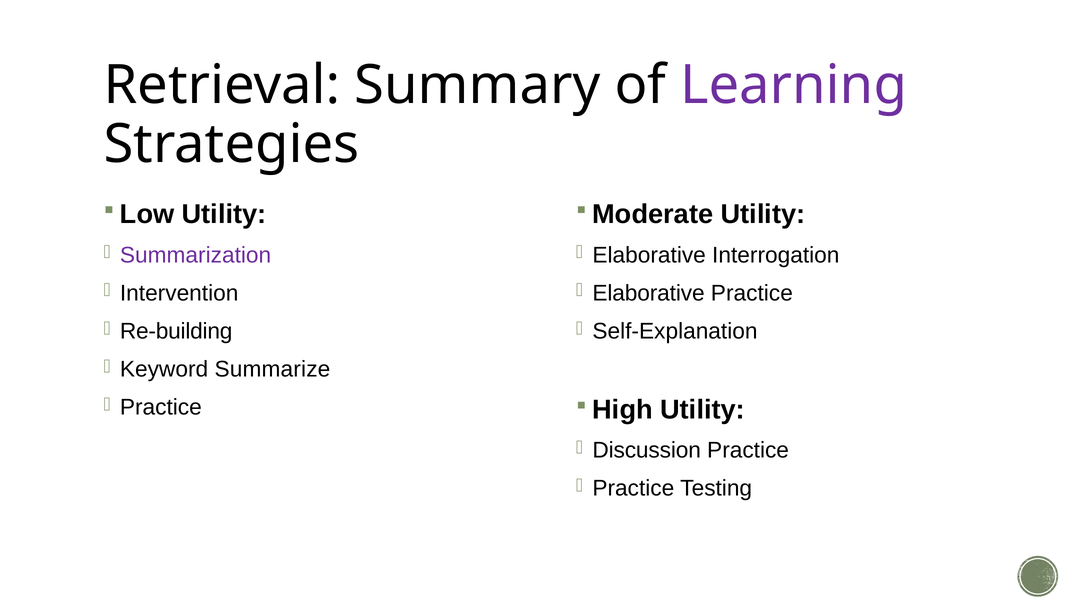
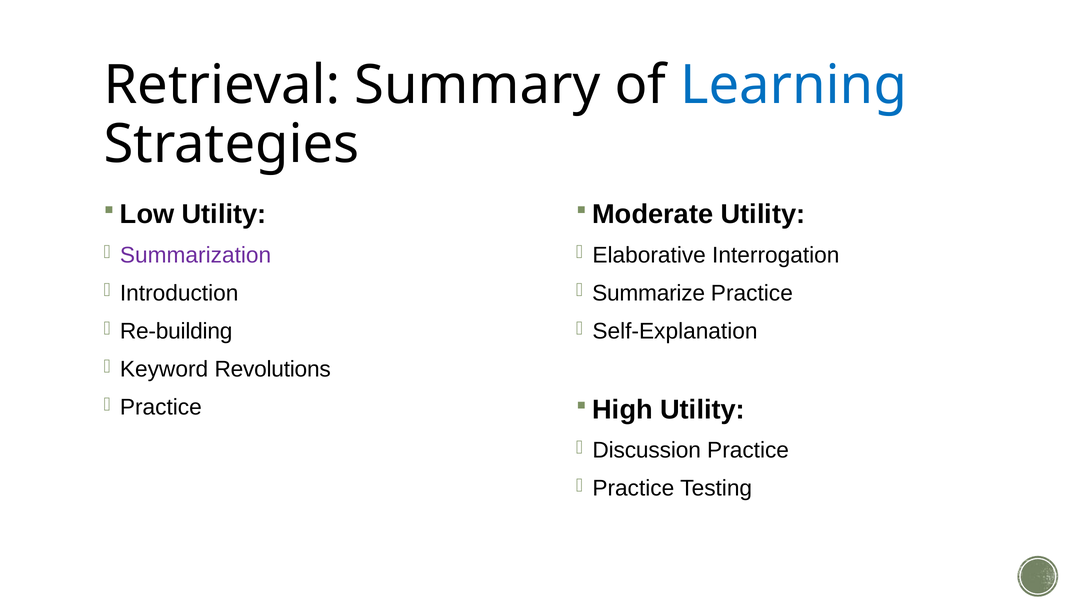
Learning colour: purple -> blue
Intervention: Intervention -> Introduction
Elaborative at (649, 293): Elaborative -> Summarize
Summarize: Summarize -> Revolutions
